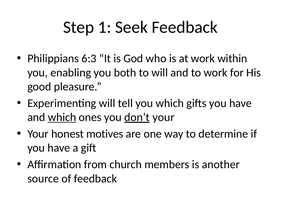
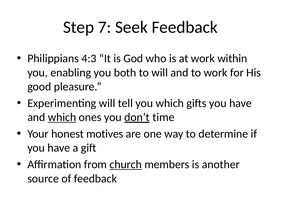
1: 1 -> 7
6:3: 6:3 -> 4:3
don’t your: your -> time
church underline: none -> present
